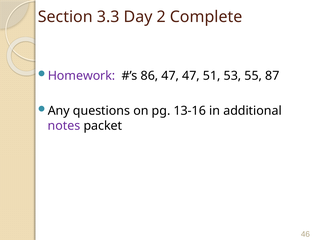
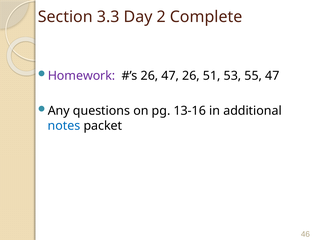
86 at (149, 76): 86 -> 26
47 47: 47 -> 26
55 87: 87 -> 47
notes colour: purple -> blue
